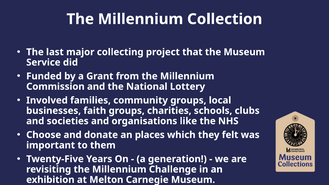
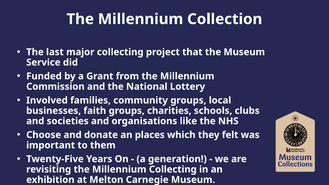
Millennium Challenge: Challenge -> Collecting
